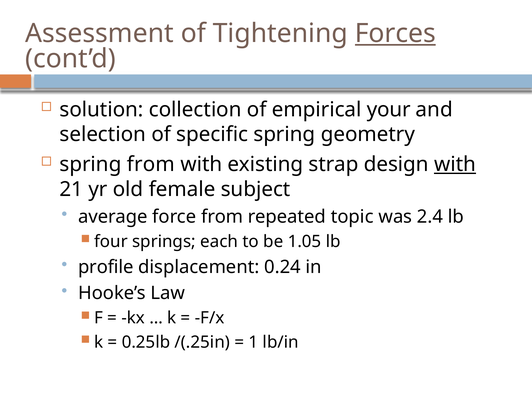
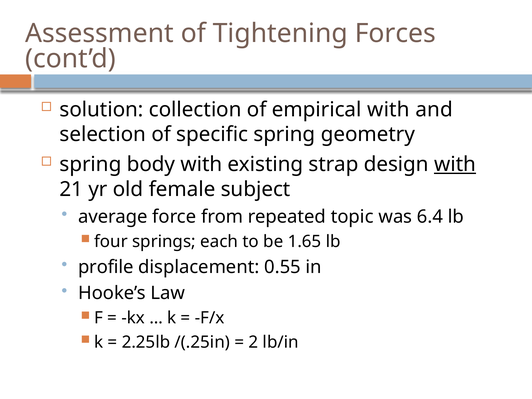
Forces underline: present -> none
empirical your: your -> with
spring from: from -> body
2.4: 2.4 -> 6.4
1.05: 1.05 -> 1.65
0.24: 0.24 -> 0.55
0.25lb: 0.25lb -> 2.25lb
1: 1 -> 2
